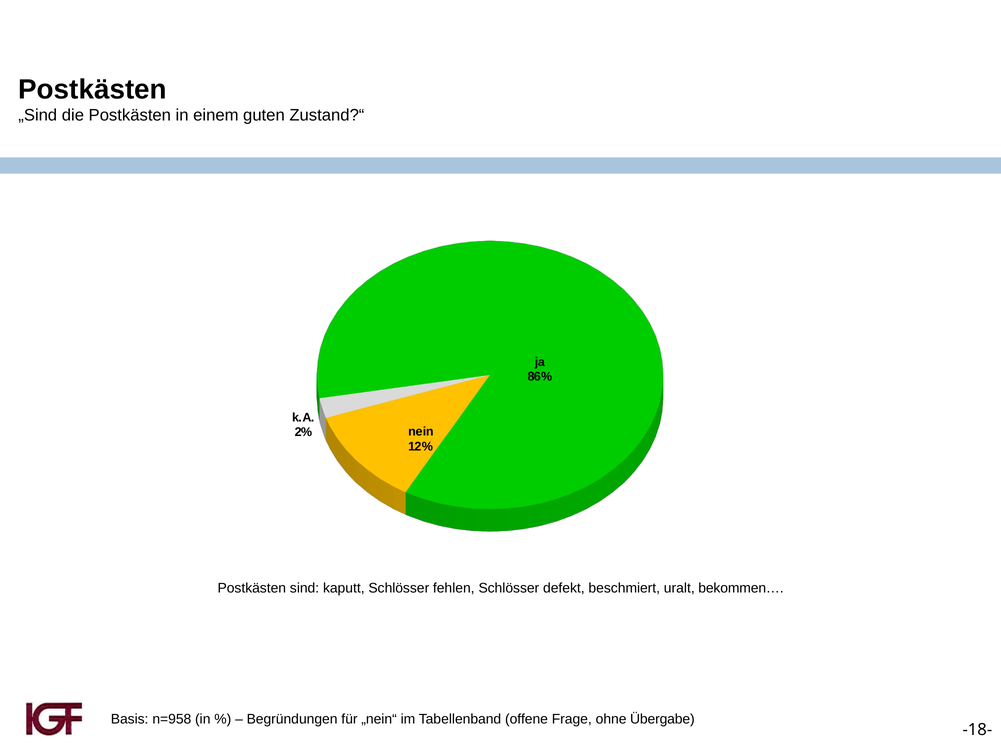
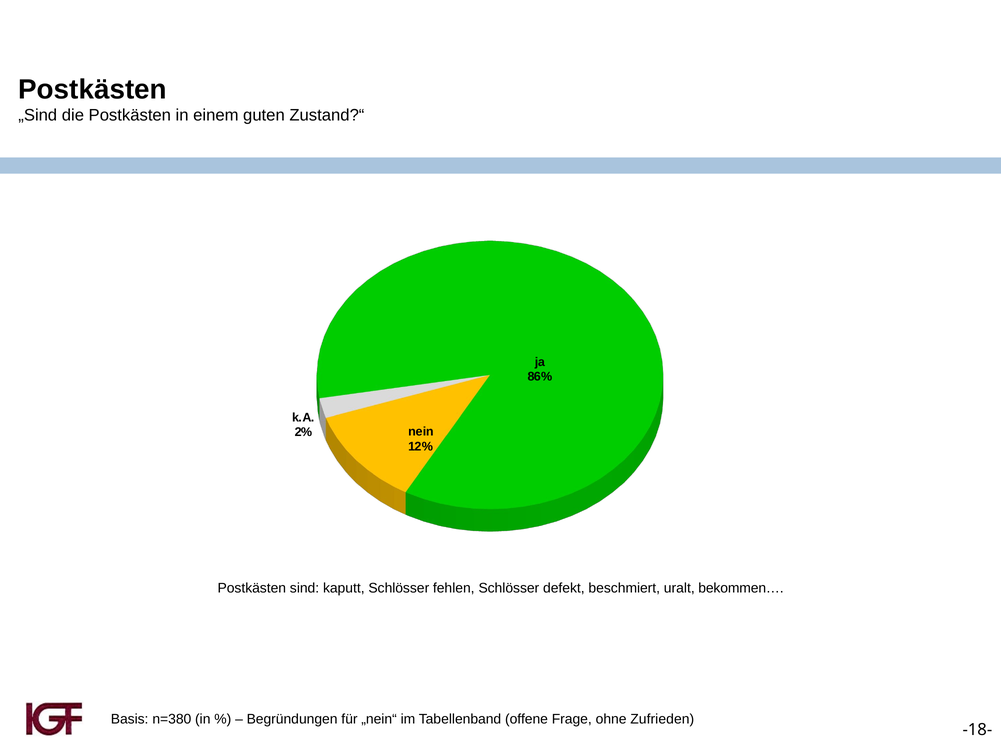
n=958: n=958 -> n=380
Übergabe: Übergabe -> Zufrieden
